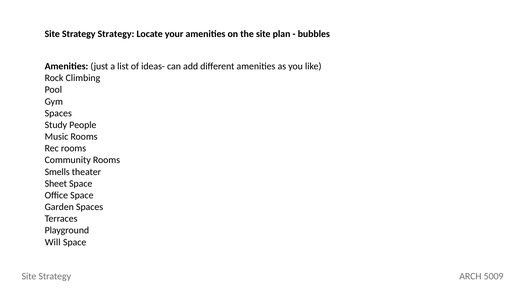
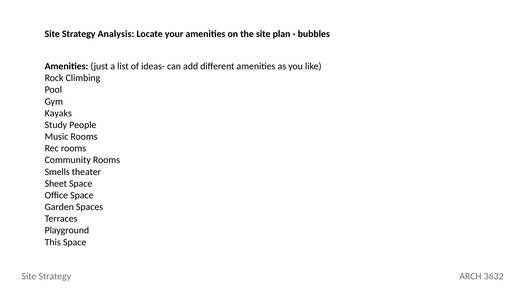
Strategy Strategy: Strategy -> Analysis
Spaces at (58, 113): Spaces -> Kayaks
Will: Will -> This
5009: 5009 -> 3632
